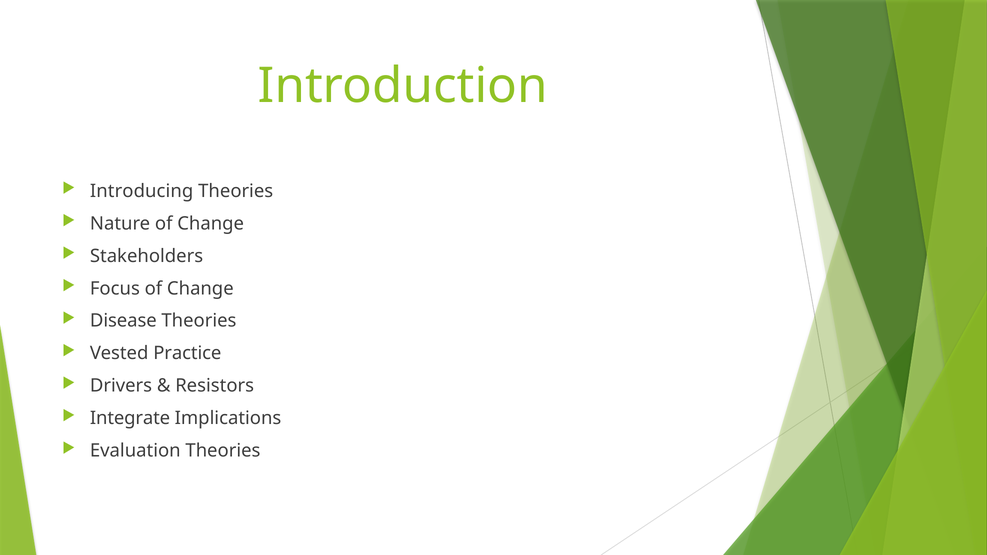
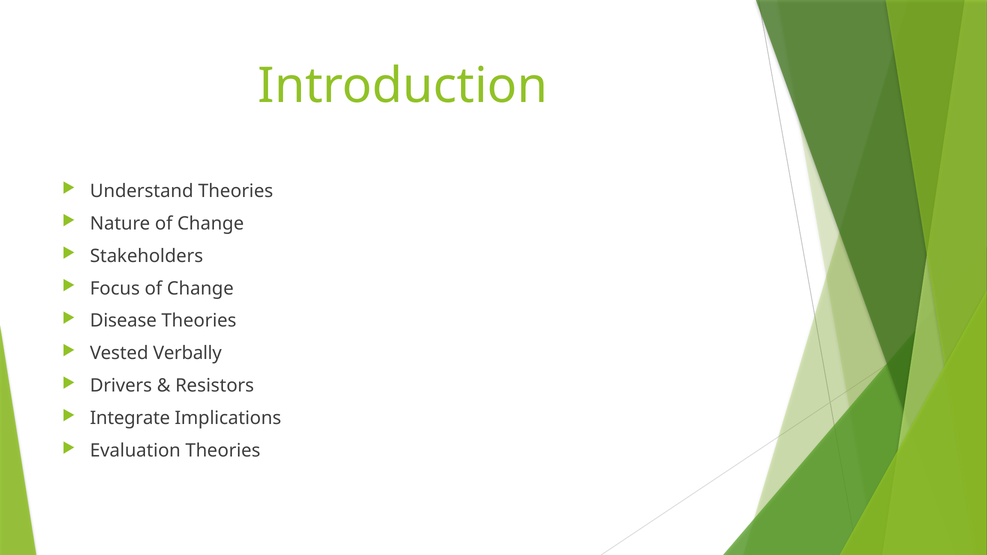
Introducing: Introducing -> Understand
Practice: Practice -> Verbally
